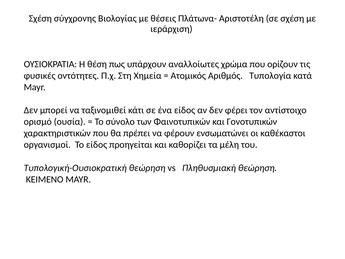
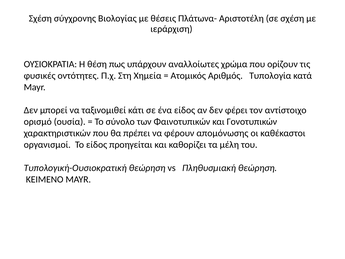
ενσωματώνει: ενσωματώνει -> απομόνωσης
